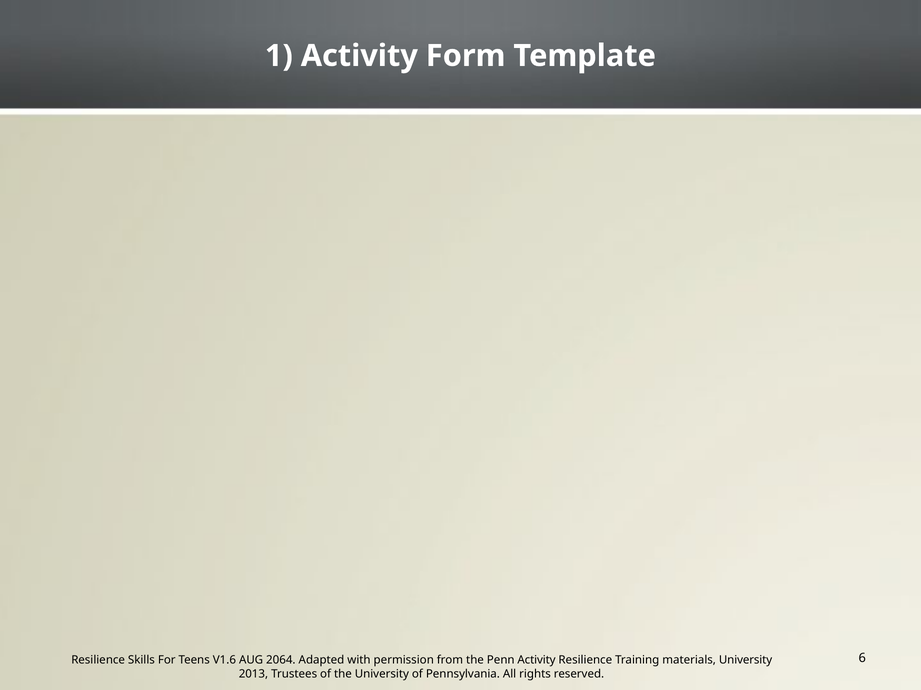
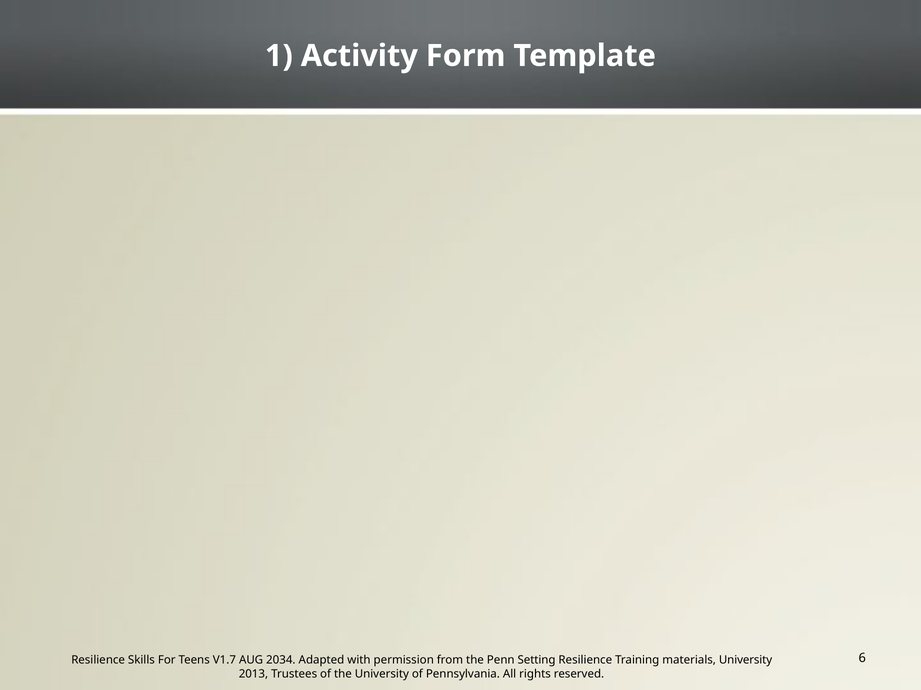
V1.6: V1.6 -> V1.7
2064: 2064 -> 2034
Penn Activity: Activity -> Setting
